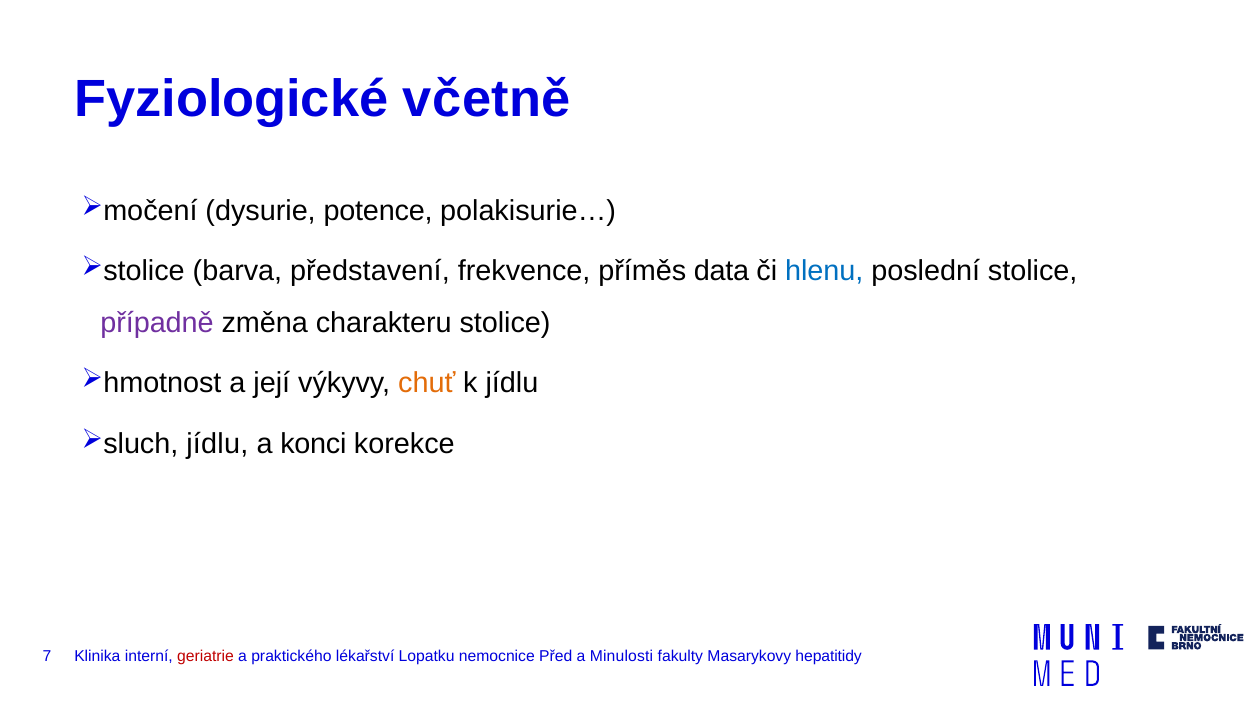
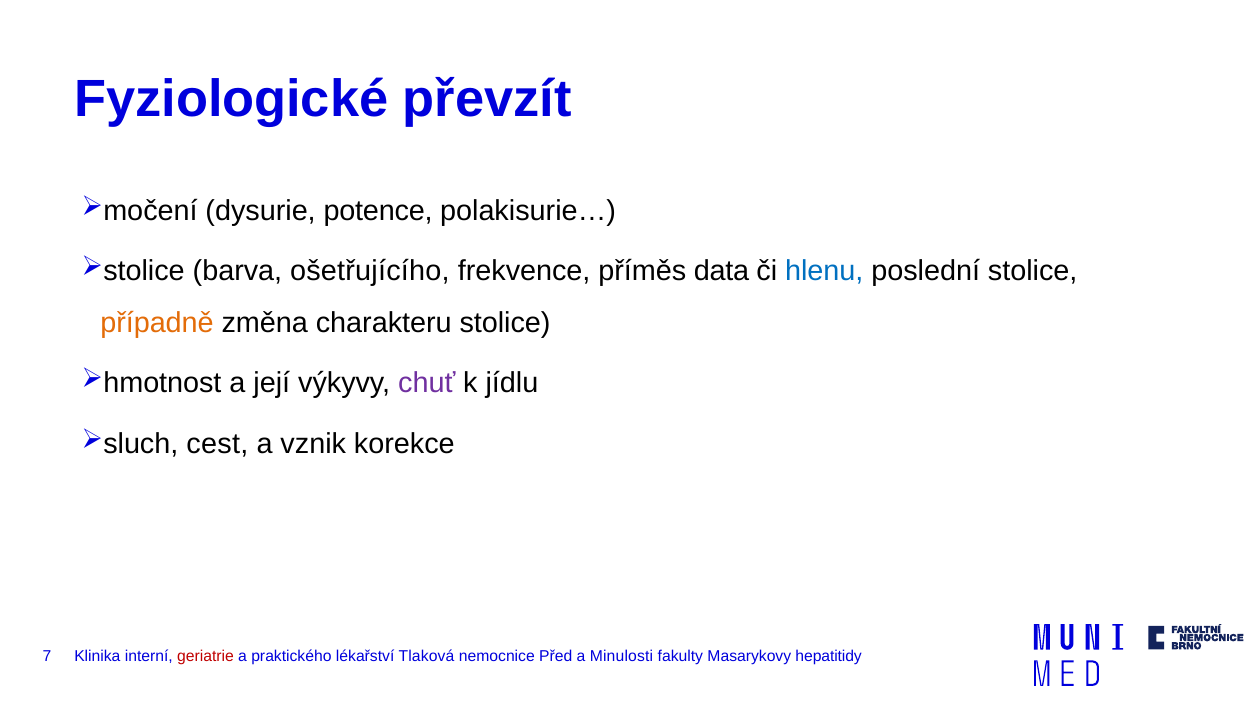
včetně: včetně -> převzít
představení: představení -> ošetřujícího
případně colour: purple -> orange
chuť colour: orange -> purple
jídlu at (217, 444): jídlu -> cest
konci: konci -> vznik
Lopatku: Lopatku -> Tlaková
